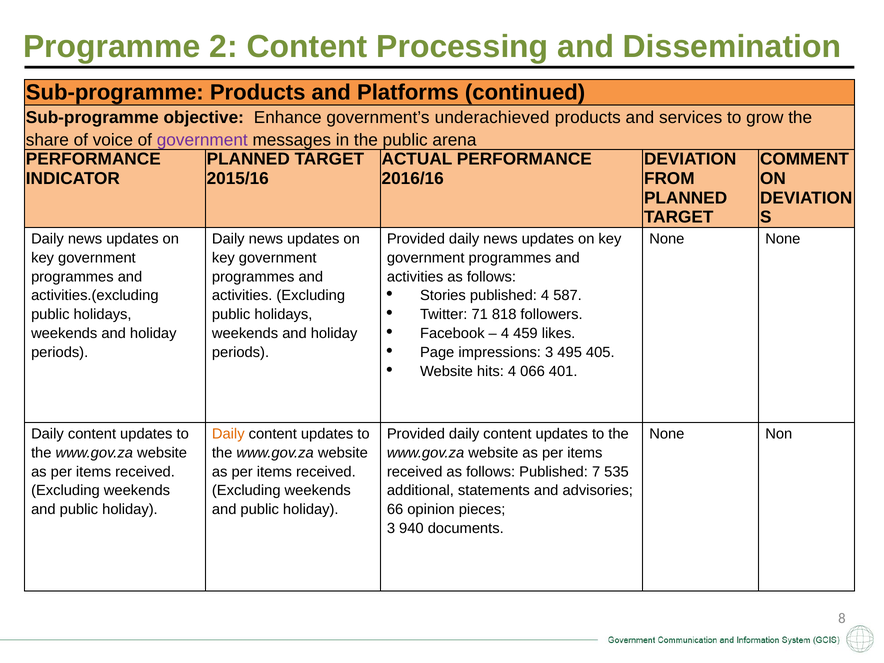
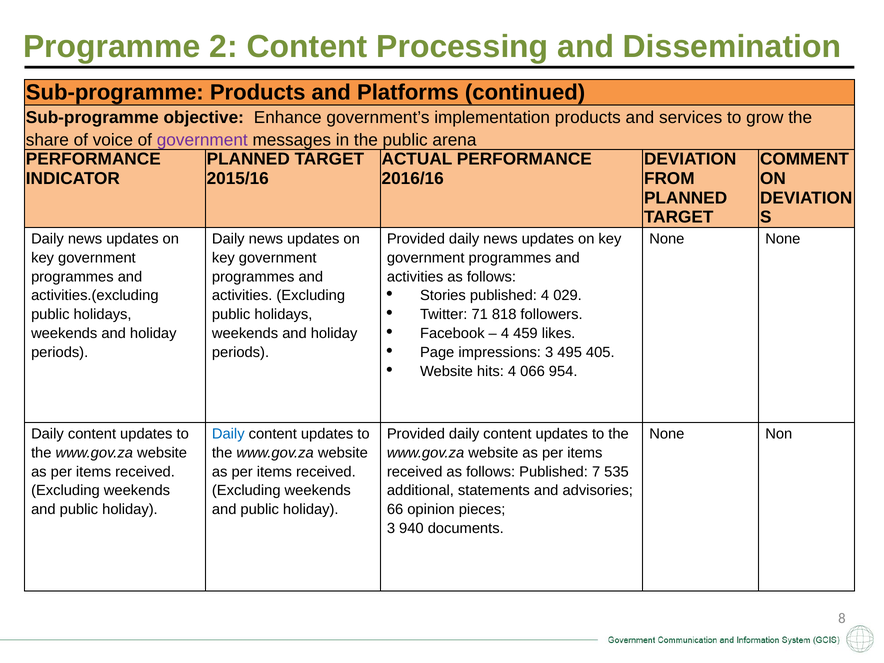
underachieved: underachieved -> implementation
587: 587 -> 029
401: 401 -> 954
Daily at (228, 434) colour: orange -> blue
